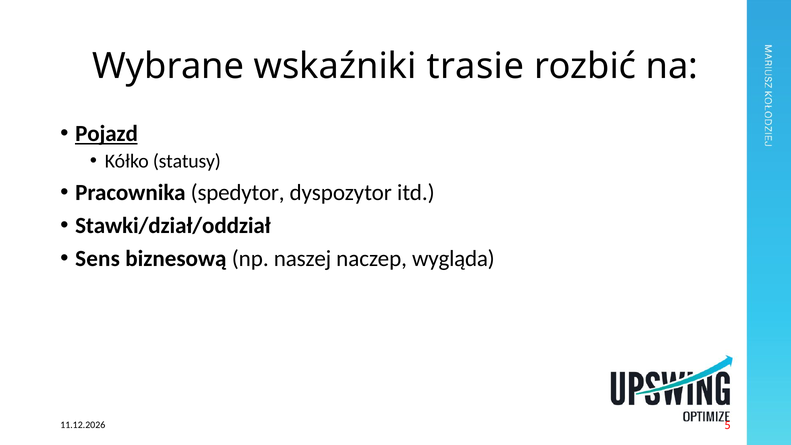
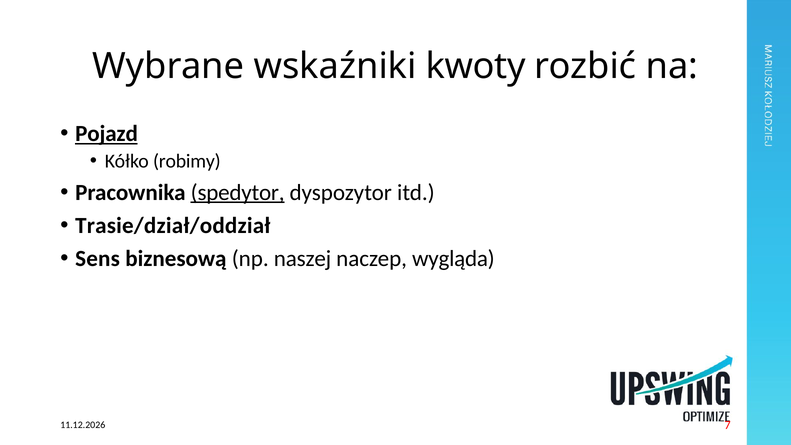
trasie: trasie -> kwoty
statusy: statusy -> robimy
spedytor underline: none -> present
Stawki/dział/oddział: Stawki/dział/oddział -> Trasie/dział/oddział
5: 5 -> 7
